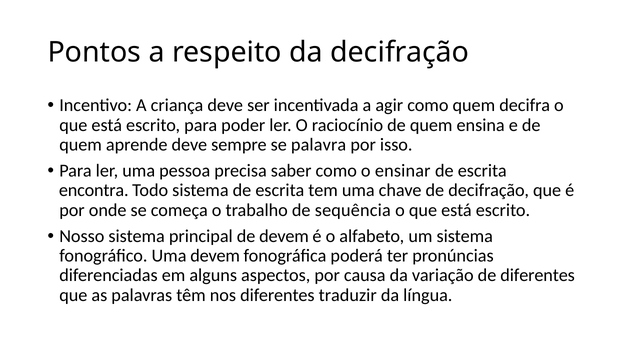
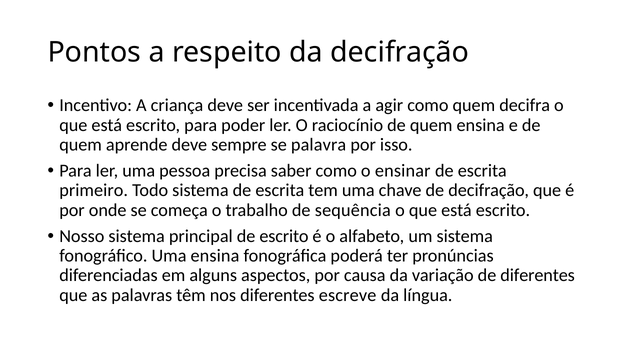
encontra: encontra -> primeiro
de devem: devem -> escrito
Uma devem: devem -> ensina
traduzir: traduzir -> escreve
